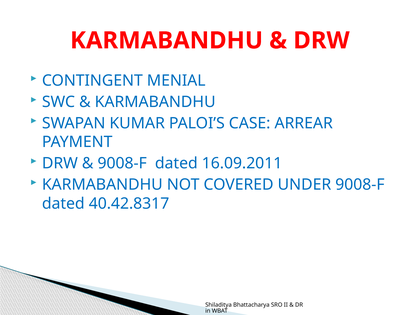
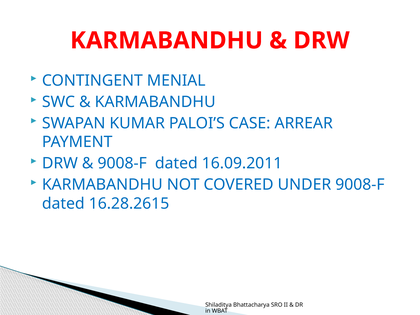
40.42.8317: 40.42.8317 -> 16.28.2615
